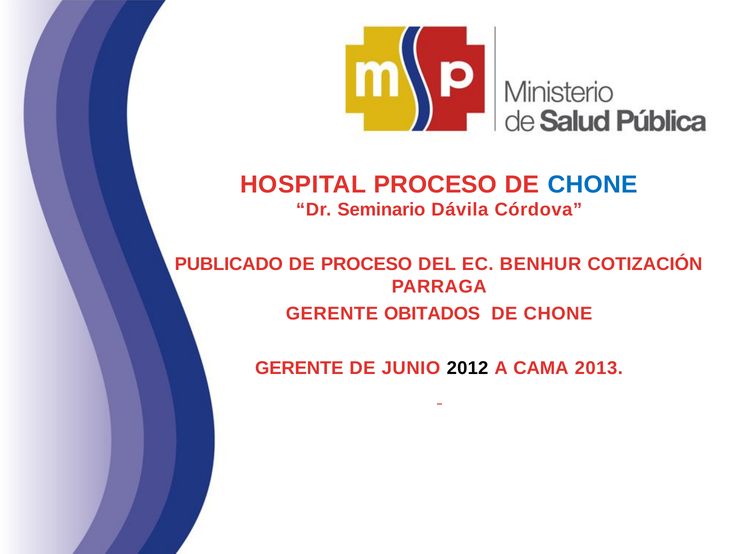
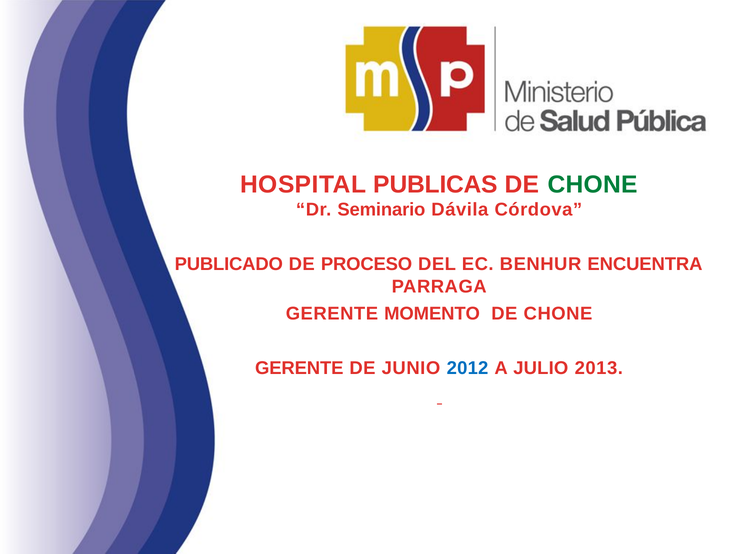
HOSPITAL PROCESO: PROCESO -> PUBLICAS
CHONE at (593, 185) colour: blue -> green
COTIZACIÓN: COTIZACIÓN -> ENCUENTRA
OBITADOS: OBITADOS -> MOMENTO
2012 colour: black -> blue
CAMA: CAMA -> JULIO
